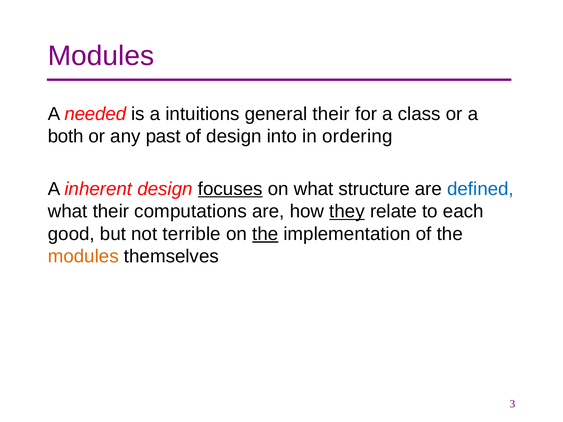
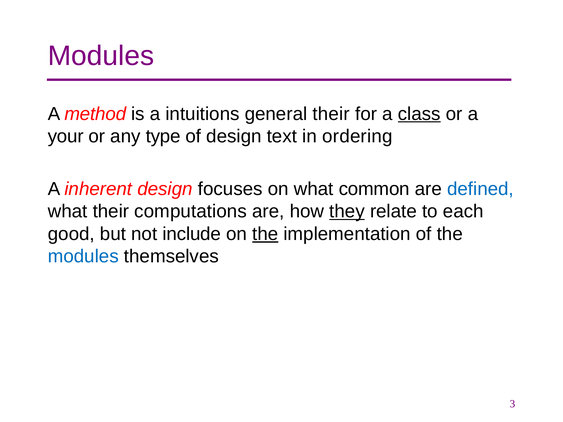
needed: needed -> method
class underline: none -> present
both: both -> your
past: past -> type
into: into -> text
focuses underline: present -> none
structure: structure -> common
terrible: terrible -> include
modules at (83, 257) colour: orange -> blue
